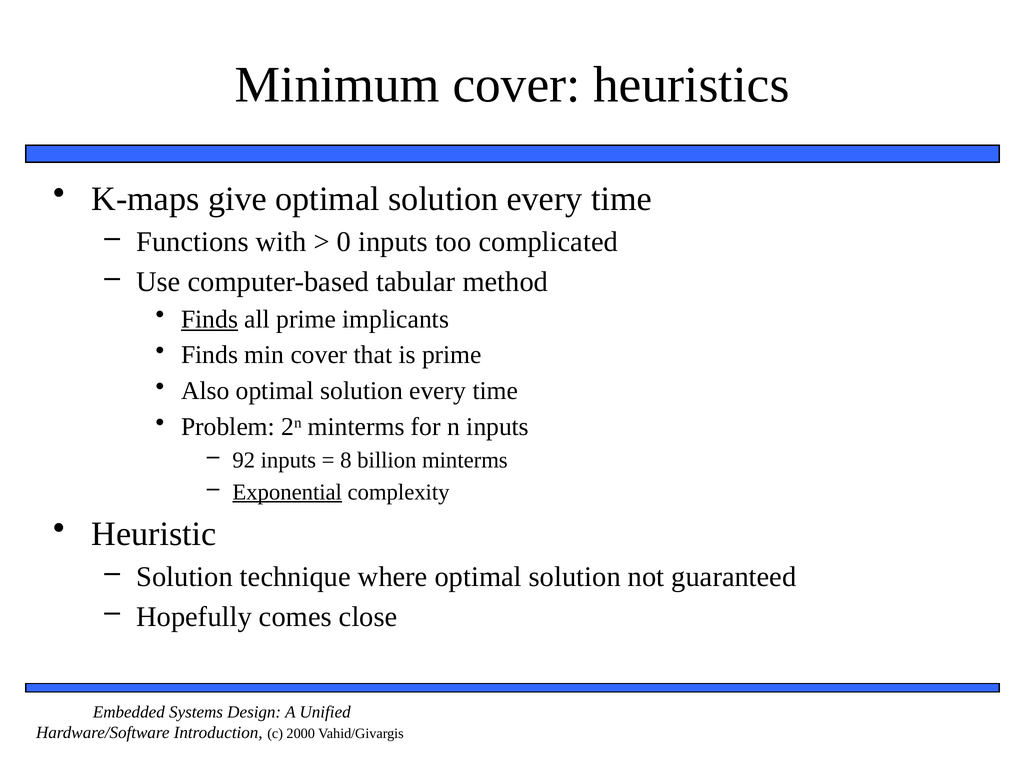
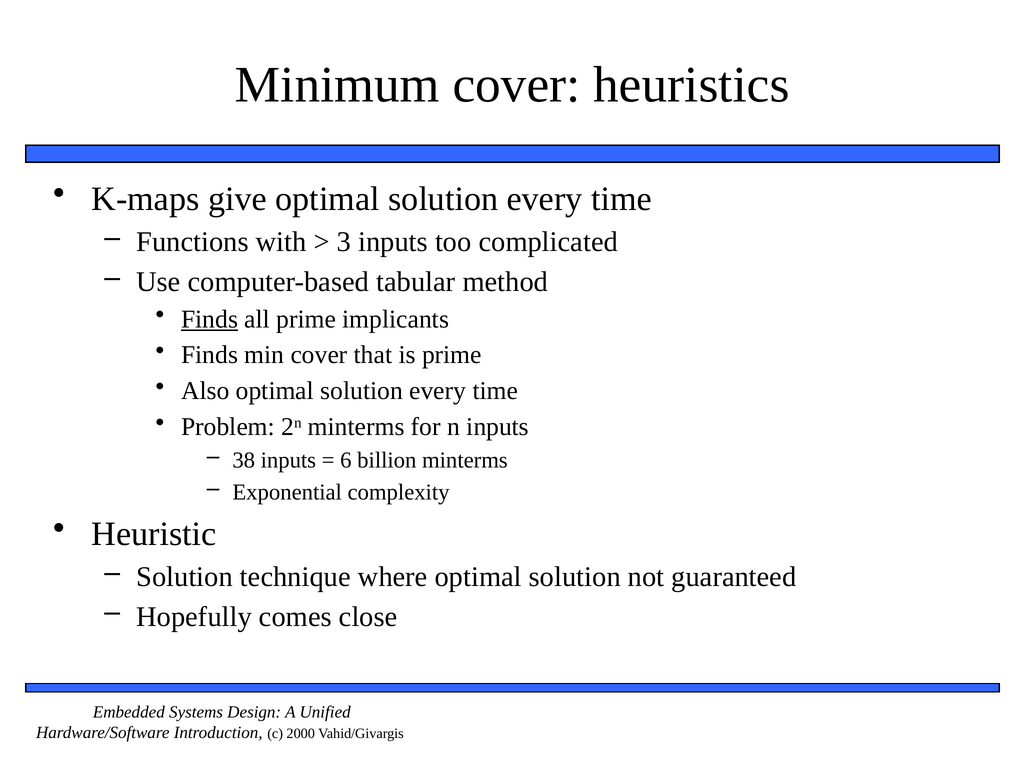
0: 0 -> 3
92: 92 -> 38
8: 8 -> 6
Exponential underline: present -> none
